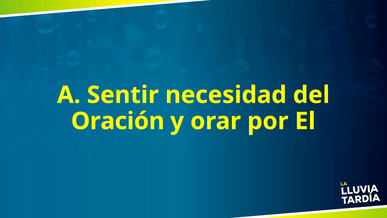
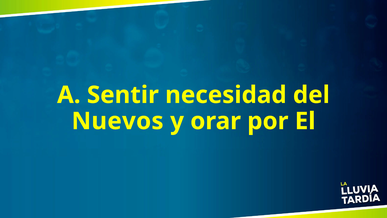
Oración: Oración -> Nuevos
